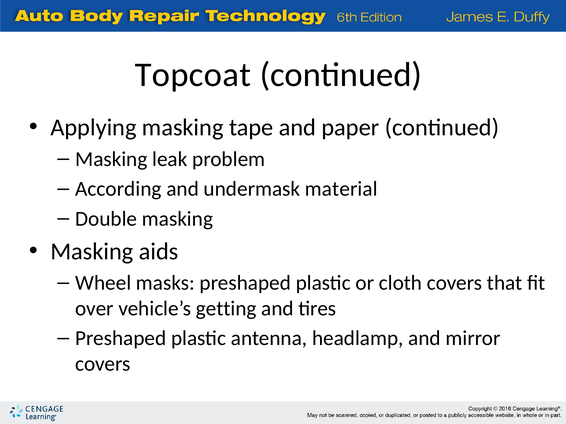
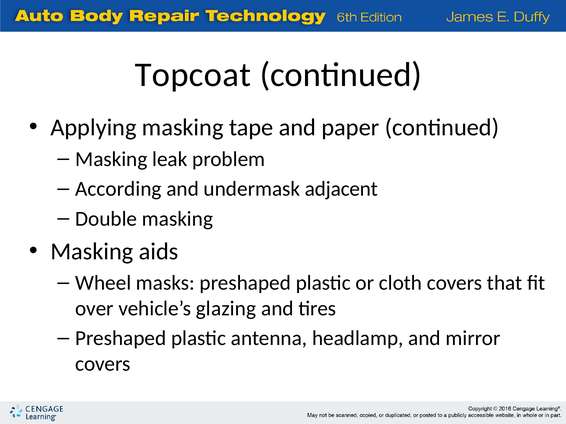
material: material -> adjacent
getting: getting -> glazing
